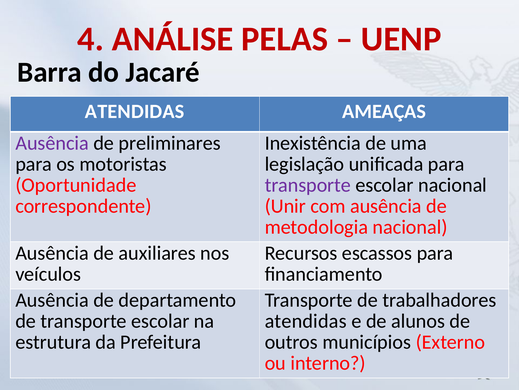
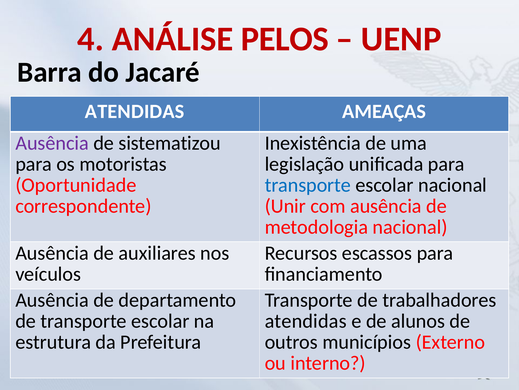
PELAS: PELAS -> PELOS
preliminares: preliminares -> sistematizou
transporte at (308, 185) colour: purple -> blue
